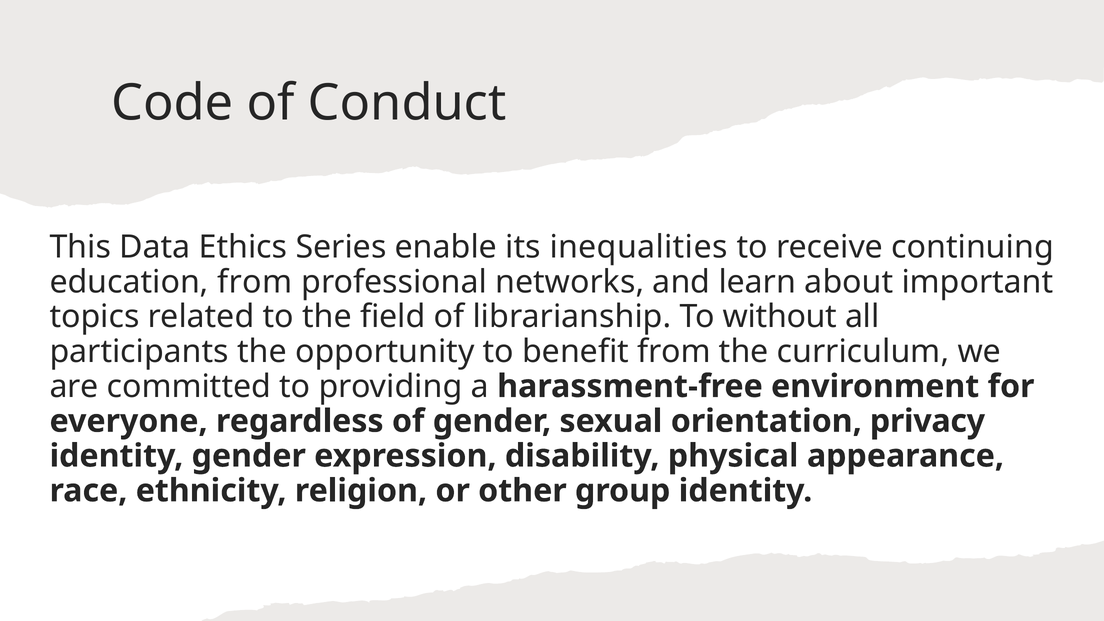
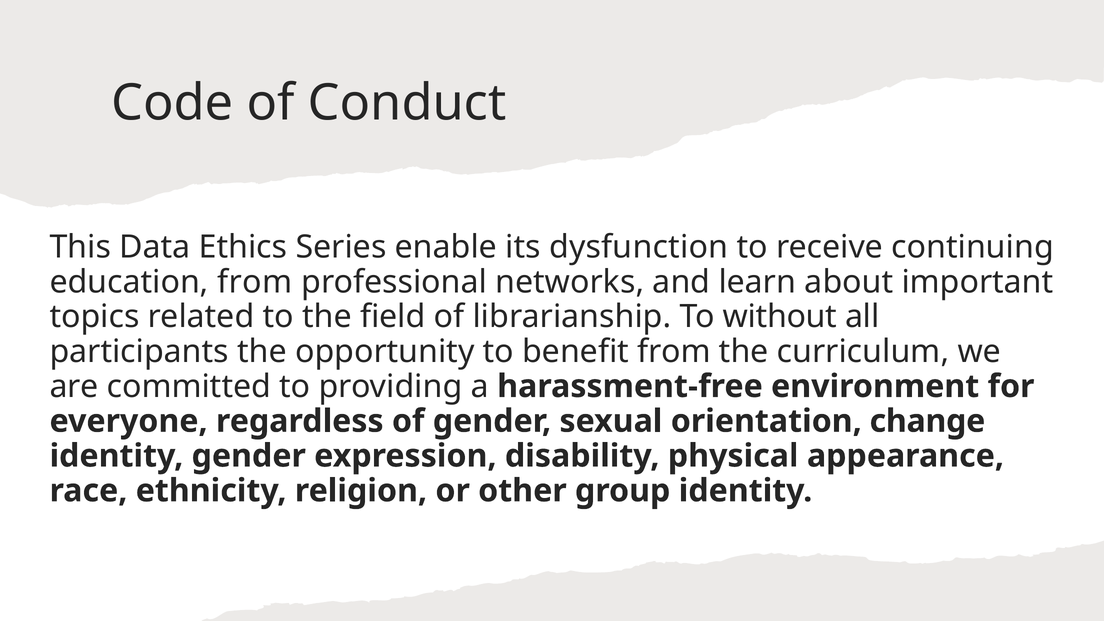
inequalities: inequalities -> dysfunction
privacy: privacy -> change
